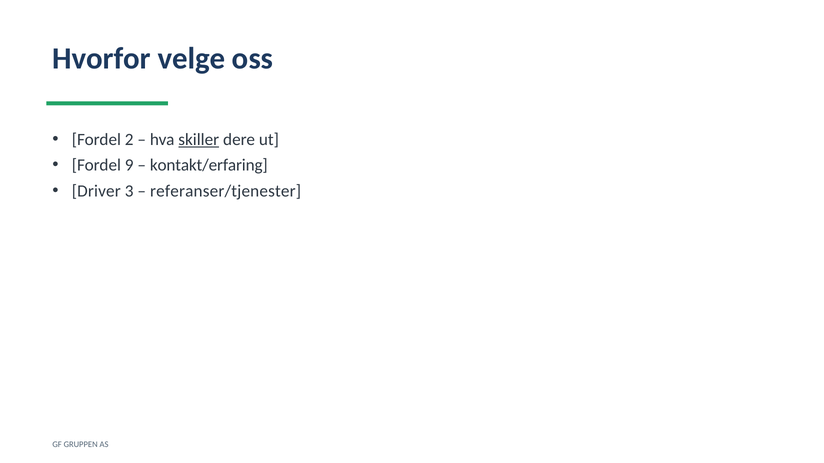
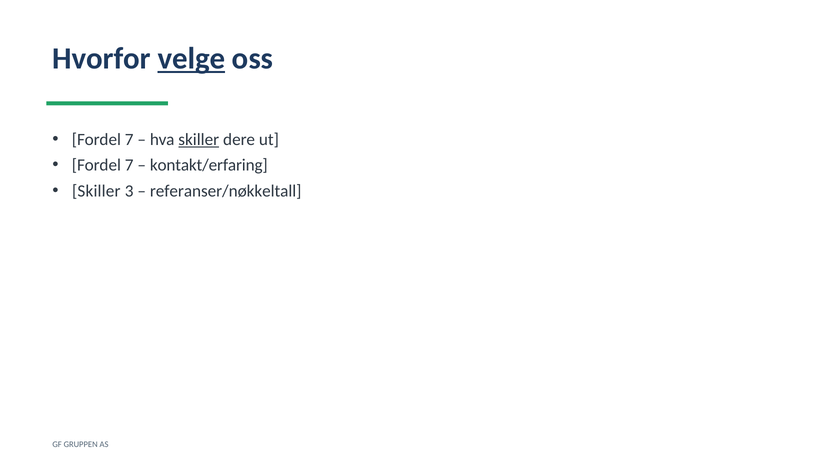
velge underline: none -> present
2 at (129, 140): 2 -> 7
9 at (129, 165): 9 -> 7
Driver at (96, 191): Driver -> Skiller
referanser/tjenester: referanser/tjenester -> referanser/nøkkeltall
